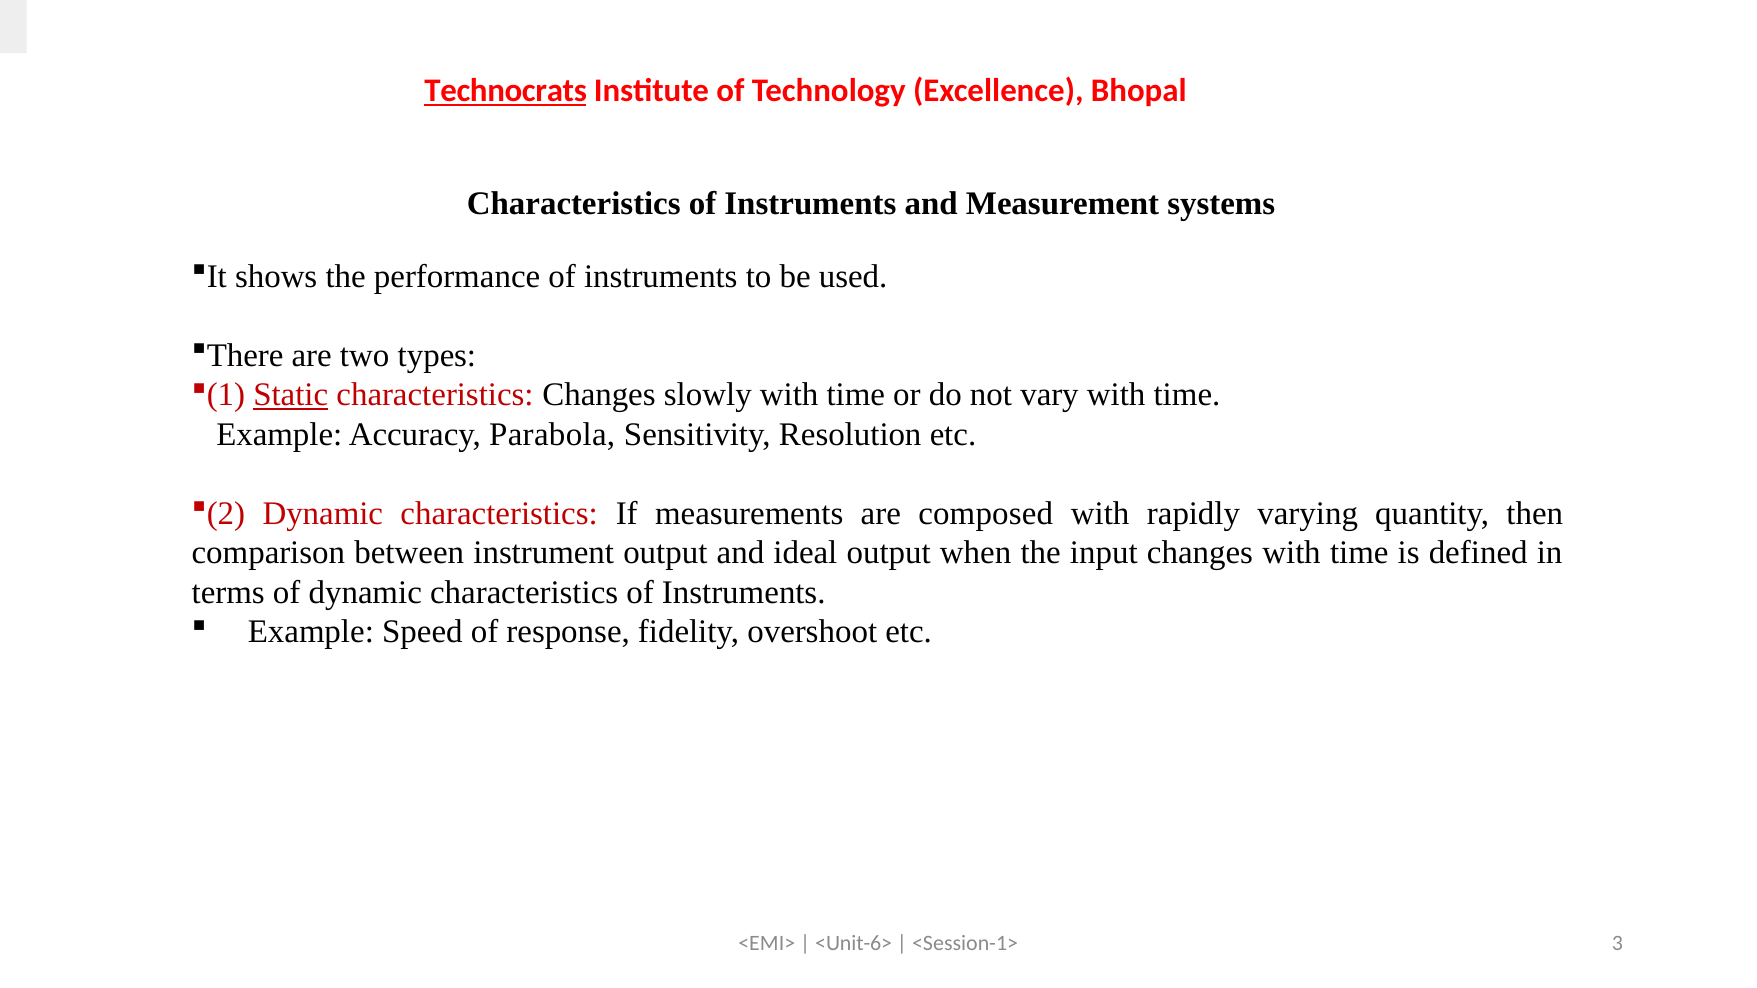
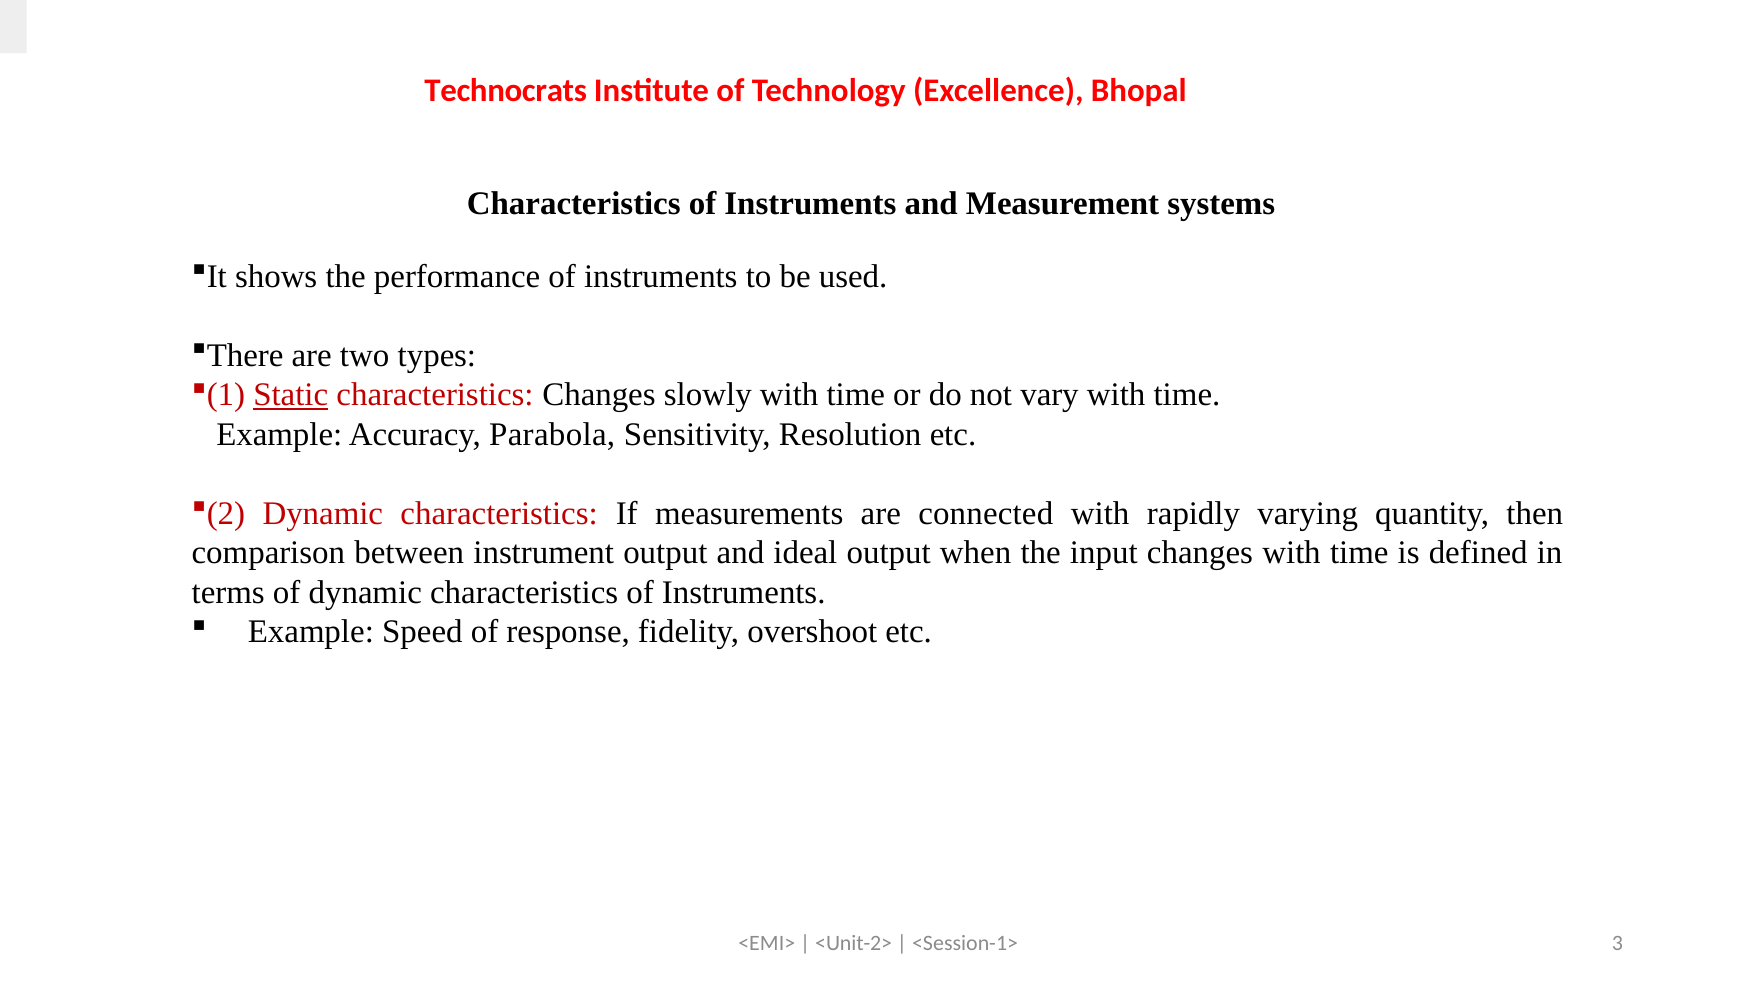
Technocrats underline: present -> none
composed: composed -> connected
<Unit-6>: <Unit-6> -> <Unit-2>
